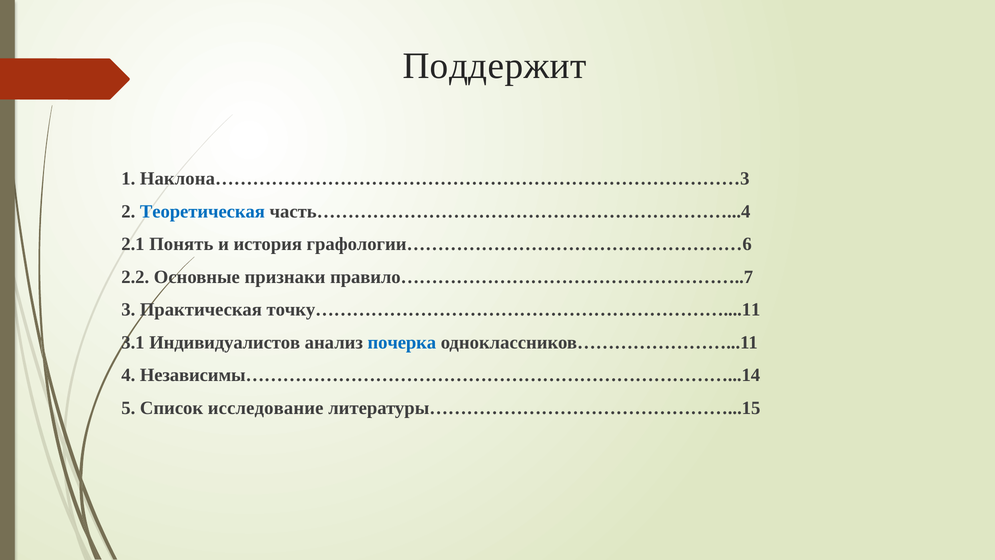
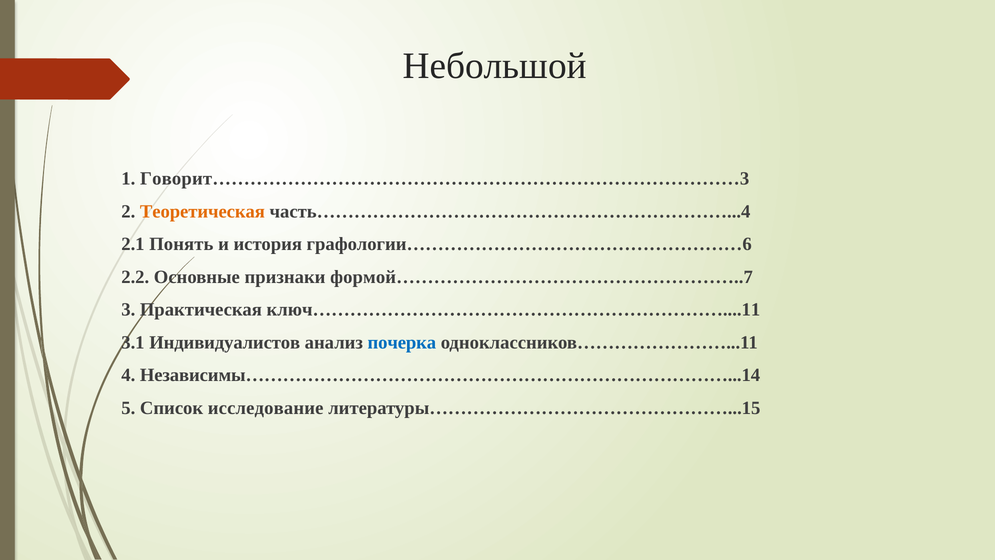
Поддержит: Поддержит -> Небольшой
Наклона…………………………………………………………………………3: Наклона…………………………………………………………………………3 -> Говорит…………………………………………………………………………3
Теоретическая colour: blue -> orange
правило………………………………………………..7: правило………………………………………………..7 -> формой………………………………………………..7
точку…………………………………………………………....11: точку…………………………………………………………....11 -> ключ…………………………………………………………....11
